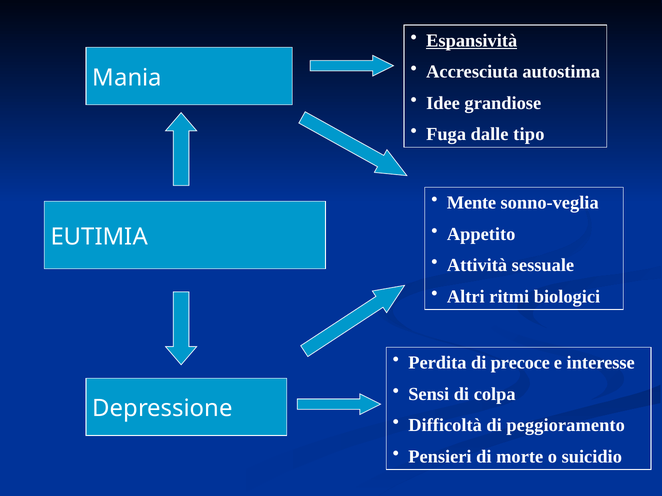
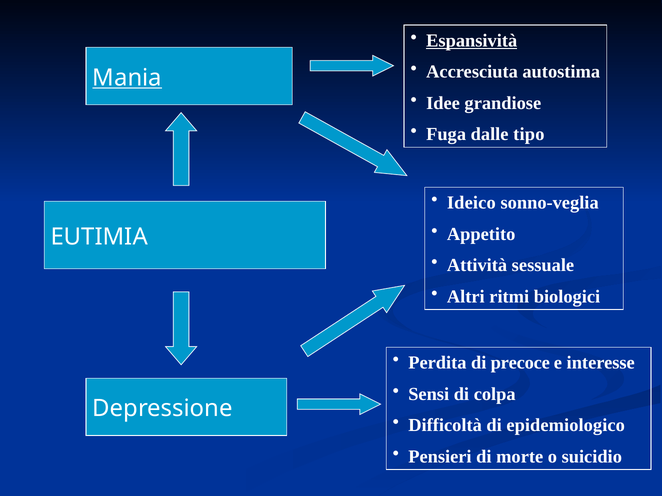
Mania underline: none -> present
Mente: Mente -> Ideico
peggioramento: peggioramento -> epidemiologico
